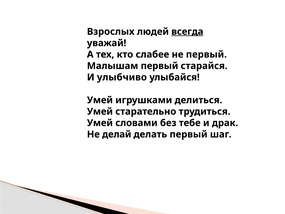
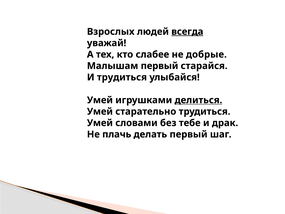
не первый: первый -> добрые
И улыбчиво: улыбчиво -> трудиться
делиться underline: none -> present
делай: делай -> плачь
